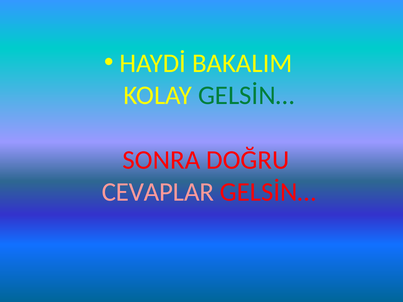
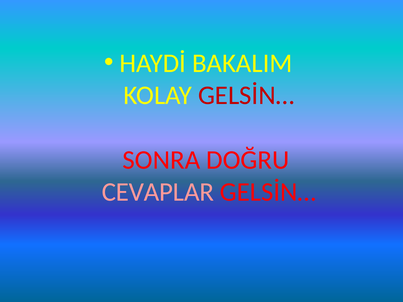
GELSİN… at (246, 95) colour: green -> red
